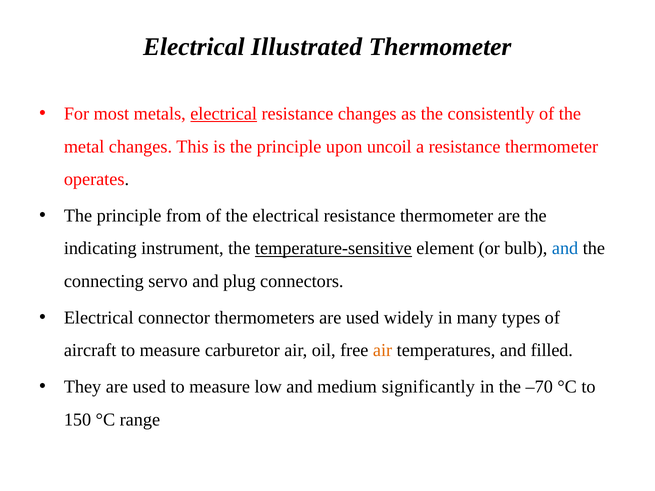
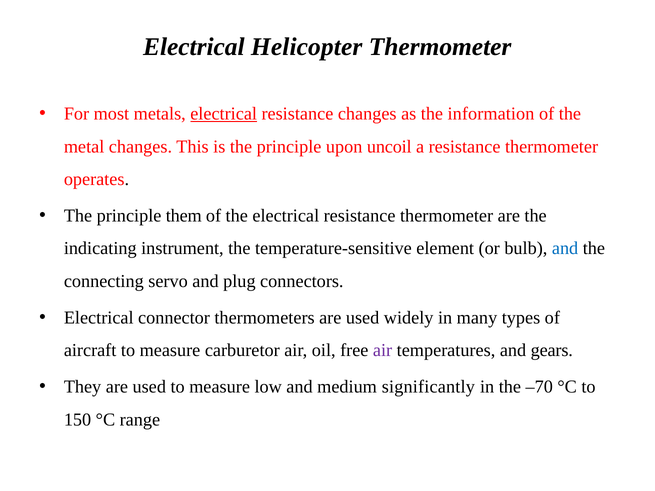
Illustrated: Illustrated -> Helicopter
consistently: consistently -> information
from: from -> them
temperature-sensitive underline: present -> none
air at (383, 351) colour: orange -> purple
filled: filled -> gears
